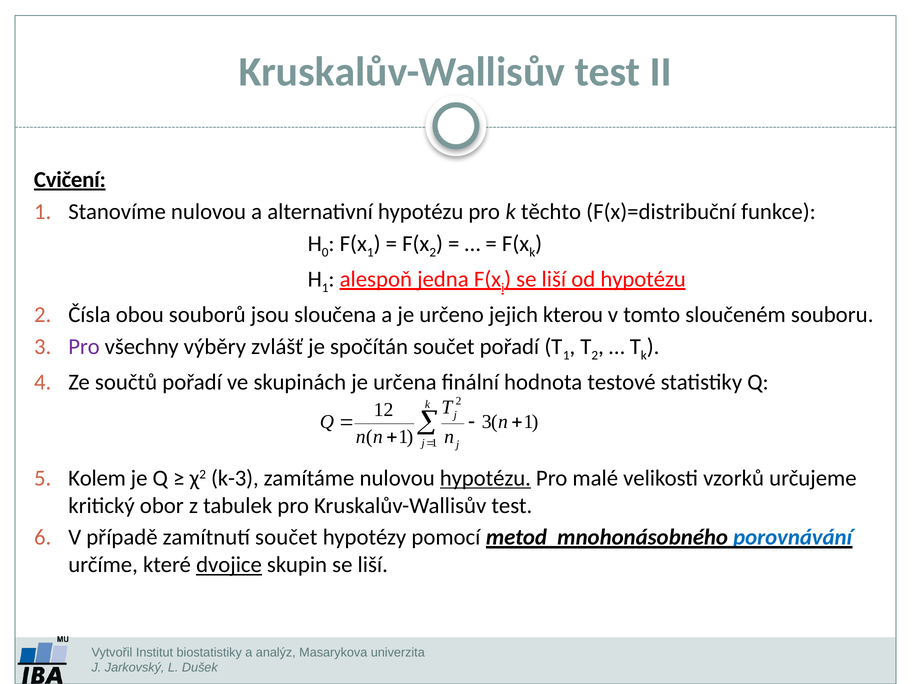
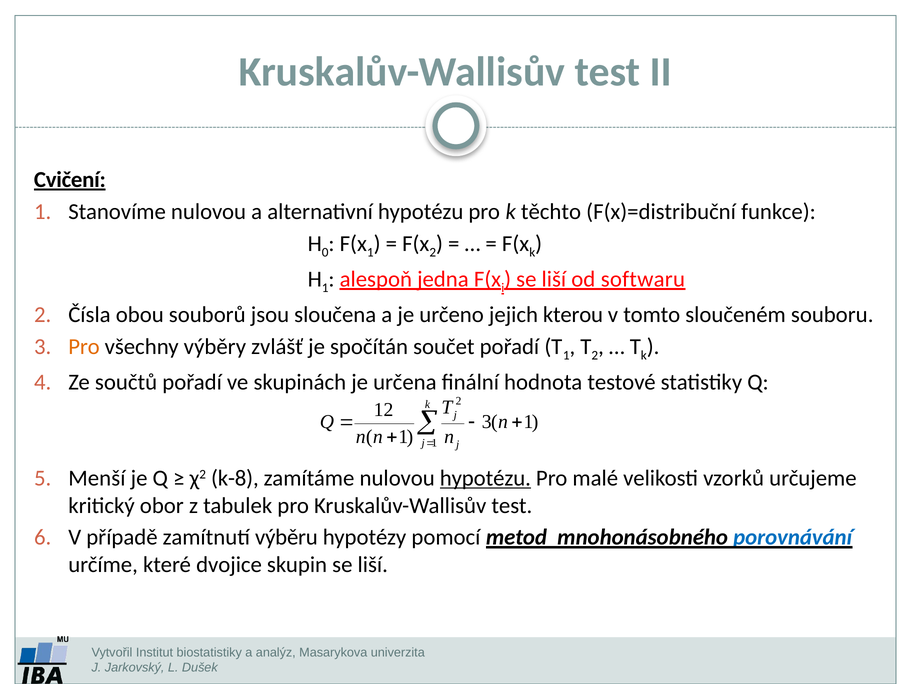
od hypotézu: hypotézu -> softwaru
Pro at (84, 347) colour: purple -> orange
Kolem: Kolem -> Menší
k-3: k-3 -> k-8
zamítnutí součet: součet -> výběru
dvojice underline: present -> none
